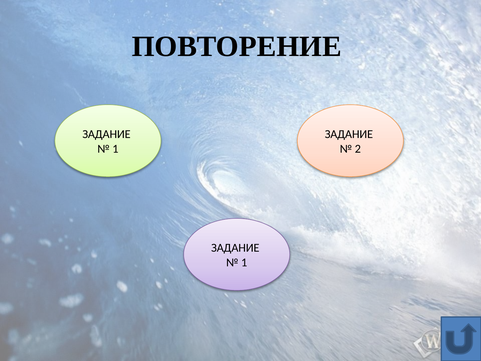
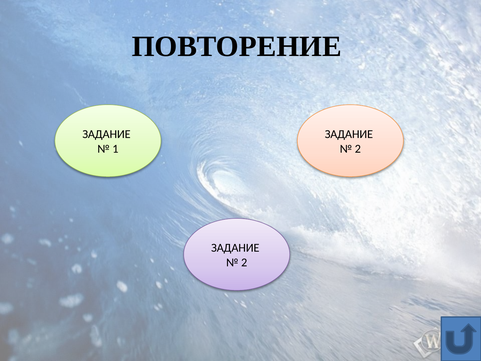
1 at (244, 262): 1 -> 2
